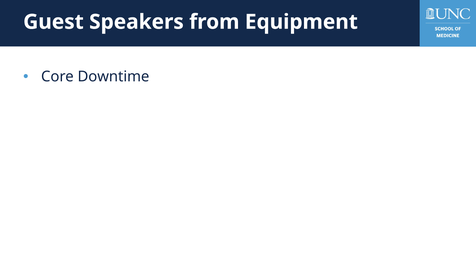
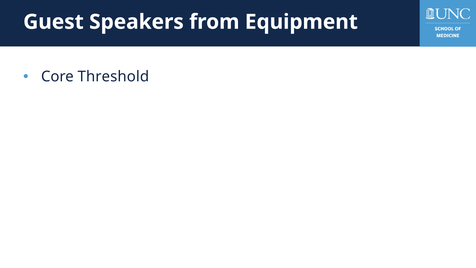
Downtime: Downtime -> Threshold
